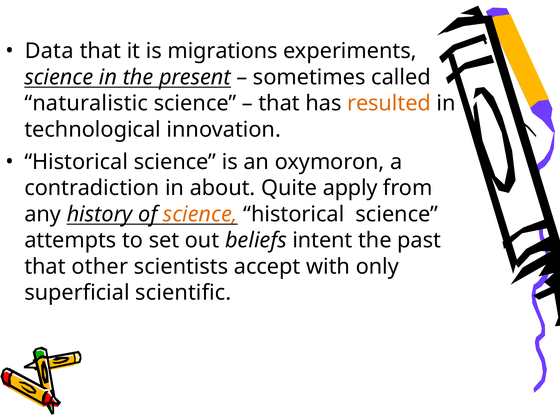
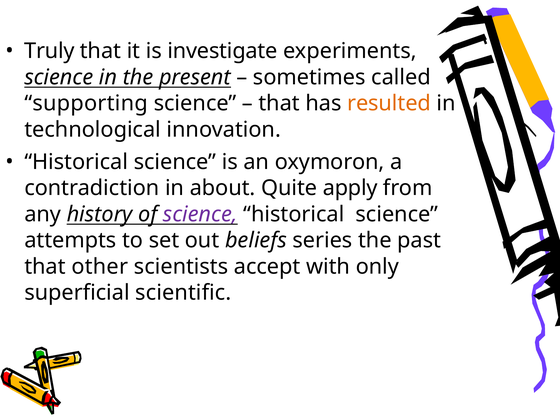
Data: Data -> Truly
migrations: migrations -> investigate
naturalistic: naturalistic -> supporting
science at (200, 214) colour: orange -> purple
intent: intent -> series
